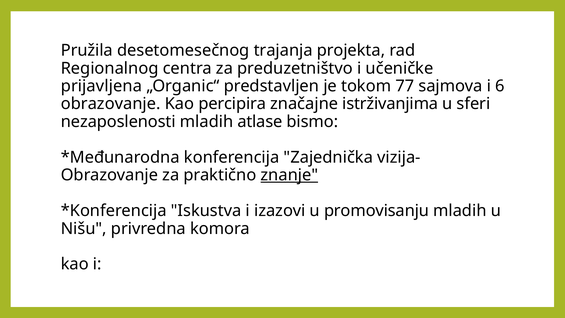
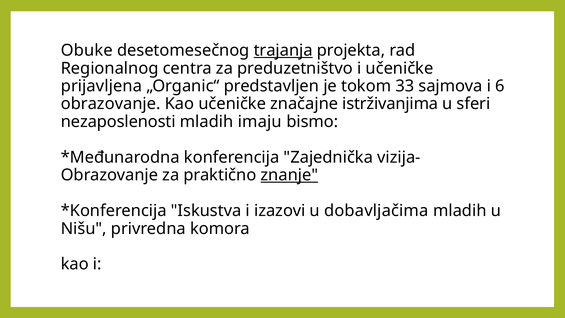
Pružila: Pružila -> Obuke
trajanja underline: none -> present
77: 77 -> 33
Kao percipira: percipira -> učeničke
atlase: atlase -> imaju
promovisanju: promovisanju -> dobavljačima
